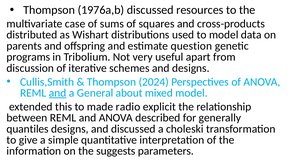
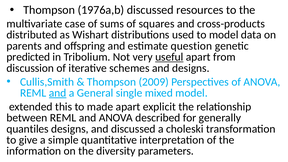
programs: programs -> predicted
useful underline: none -> present
2024: 2024 -> 2009
about: about -> single
made radio: radio -> apart
suggests: suggests -> diversity
